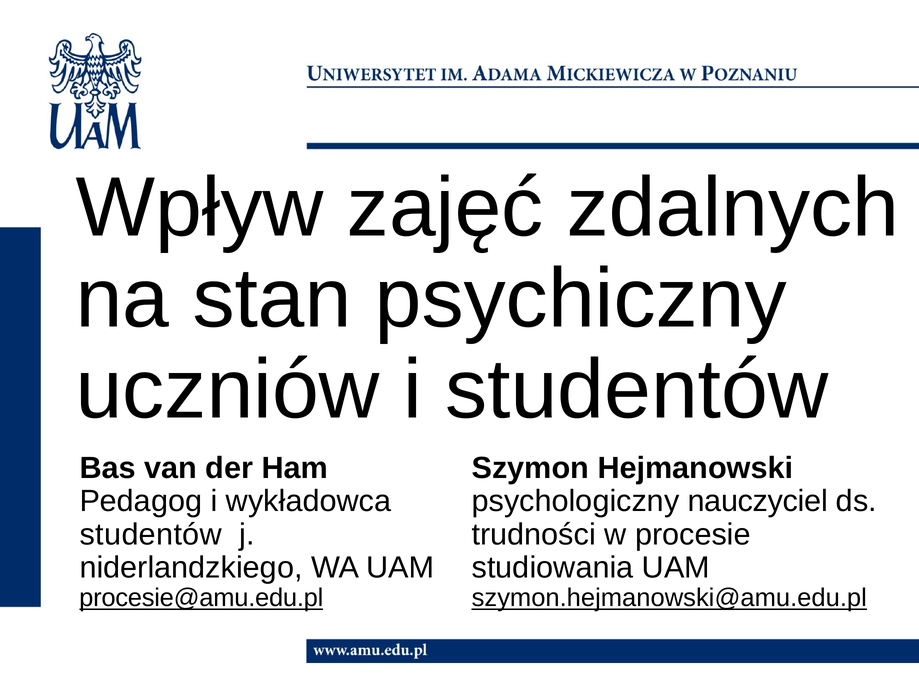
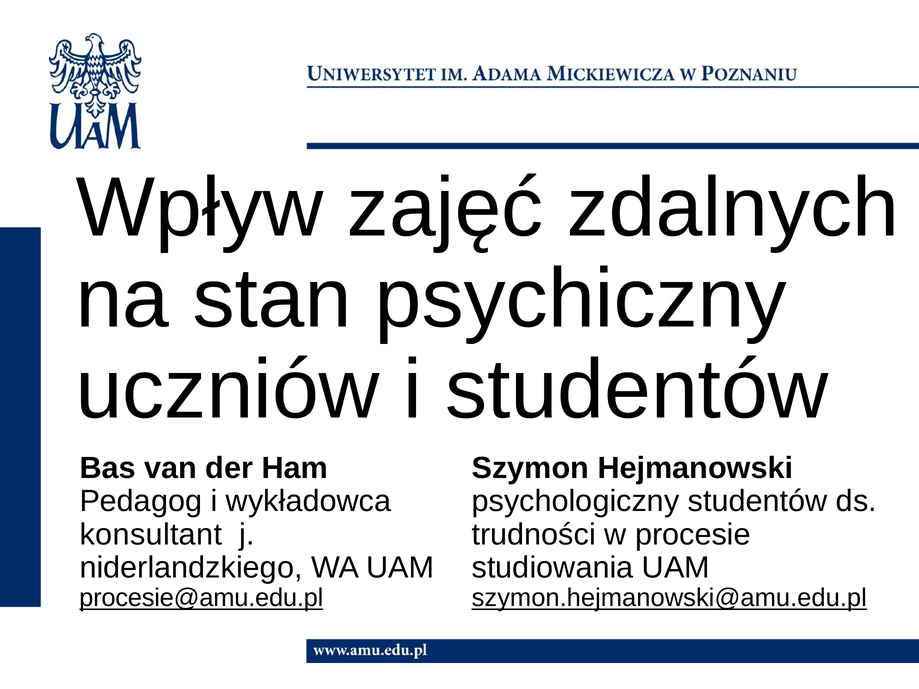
psychologiczny nauczyciel: nauczyciel -> studentów
studentów at (151, 535): studentów -> konsultant
